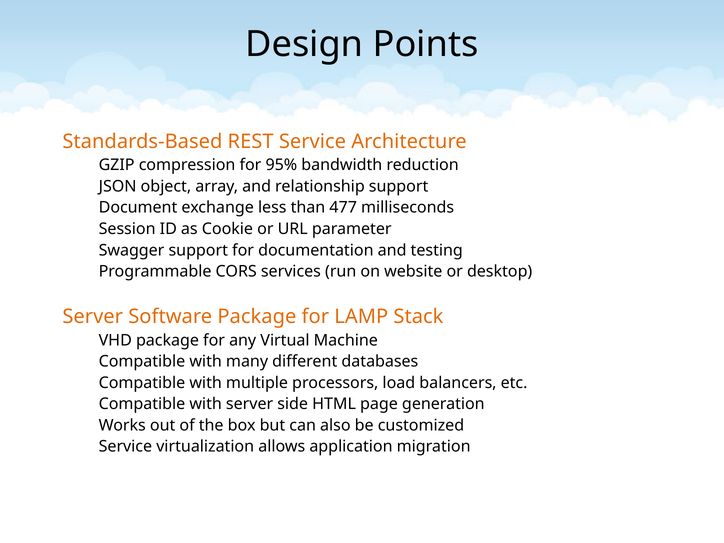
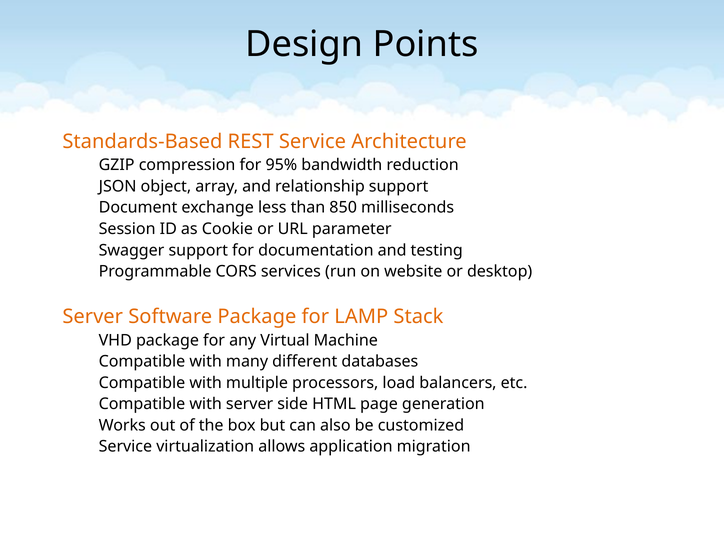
477: 477 -> 850
